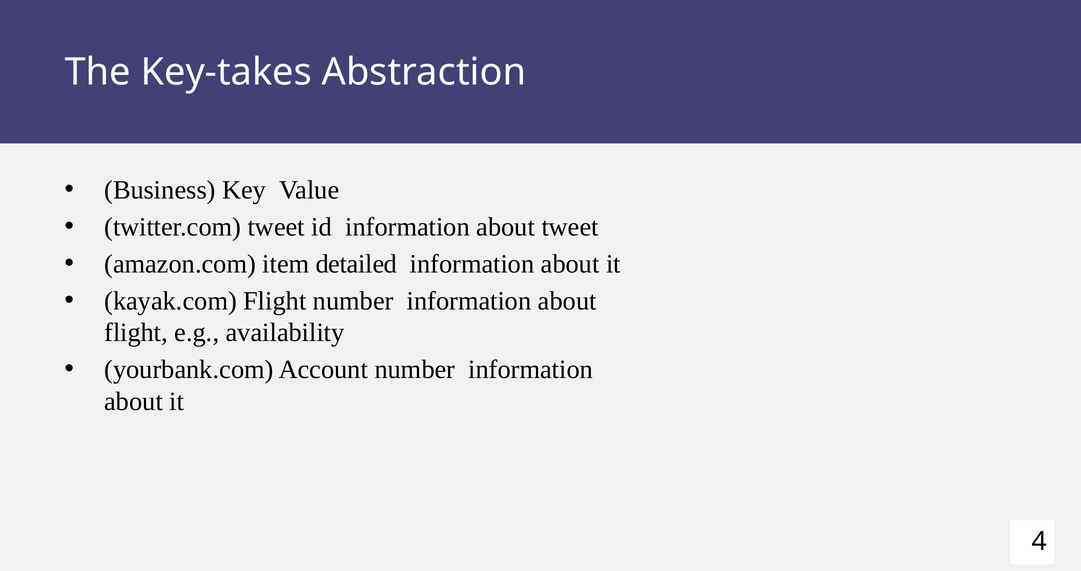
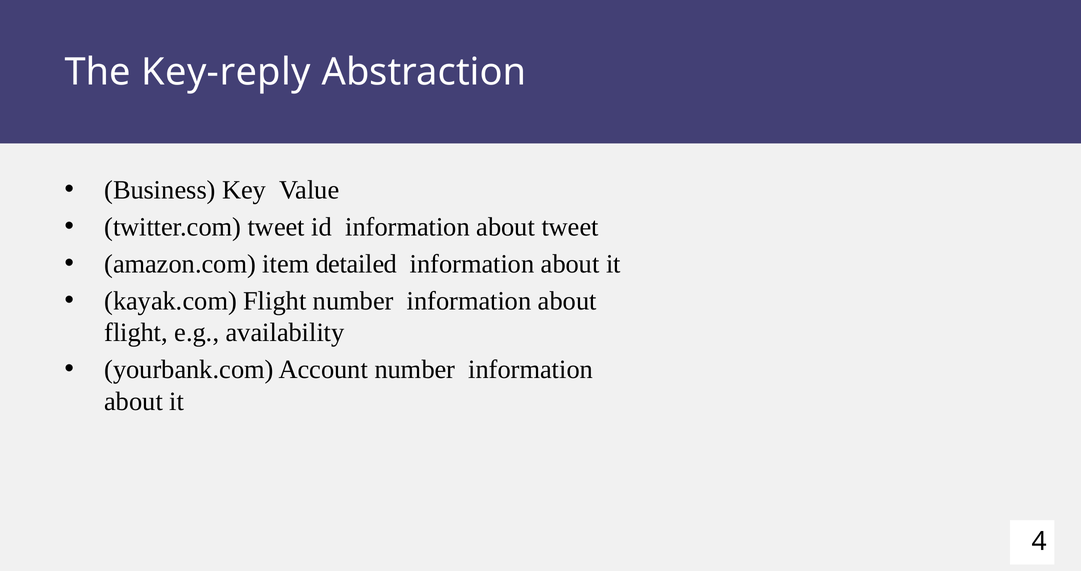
Key-takes: Key-takes -> Key-reply
